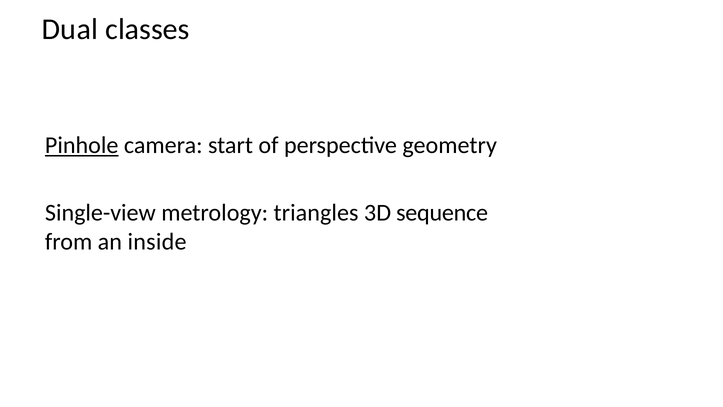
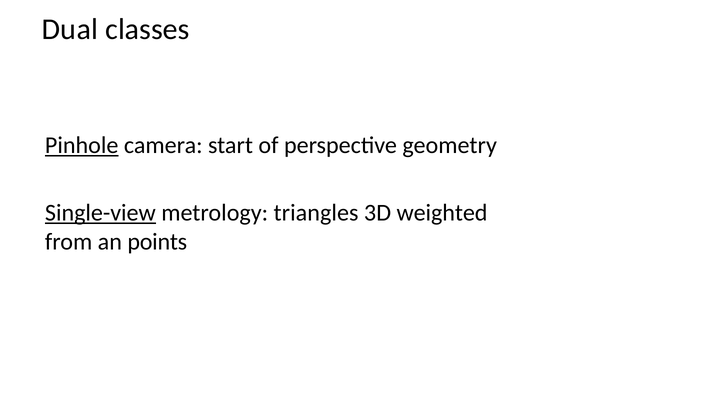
Single-view underline: none -> present
sequence: sequence -> weighted
inside: inside -> points
